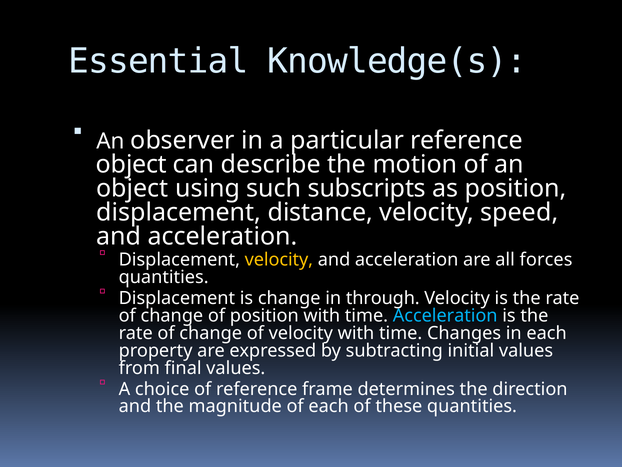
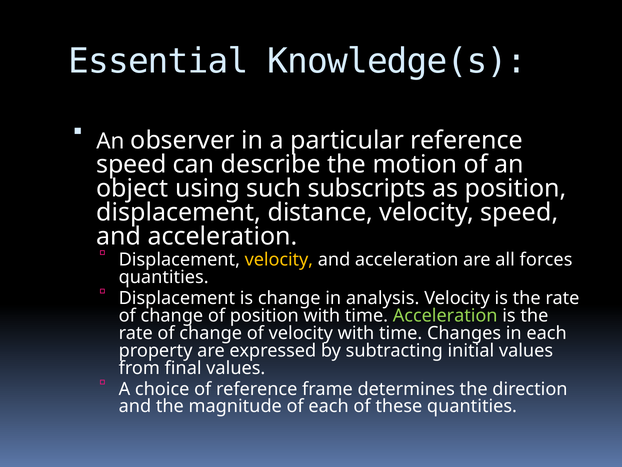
object at (131, 164): object -> speed
through: through -> analysis
Acceleration at (445, 315) colour: light blue -> light green
